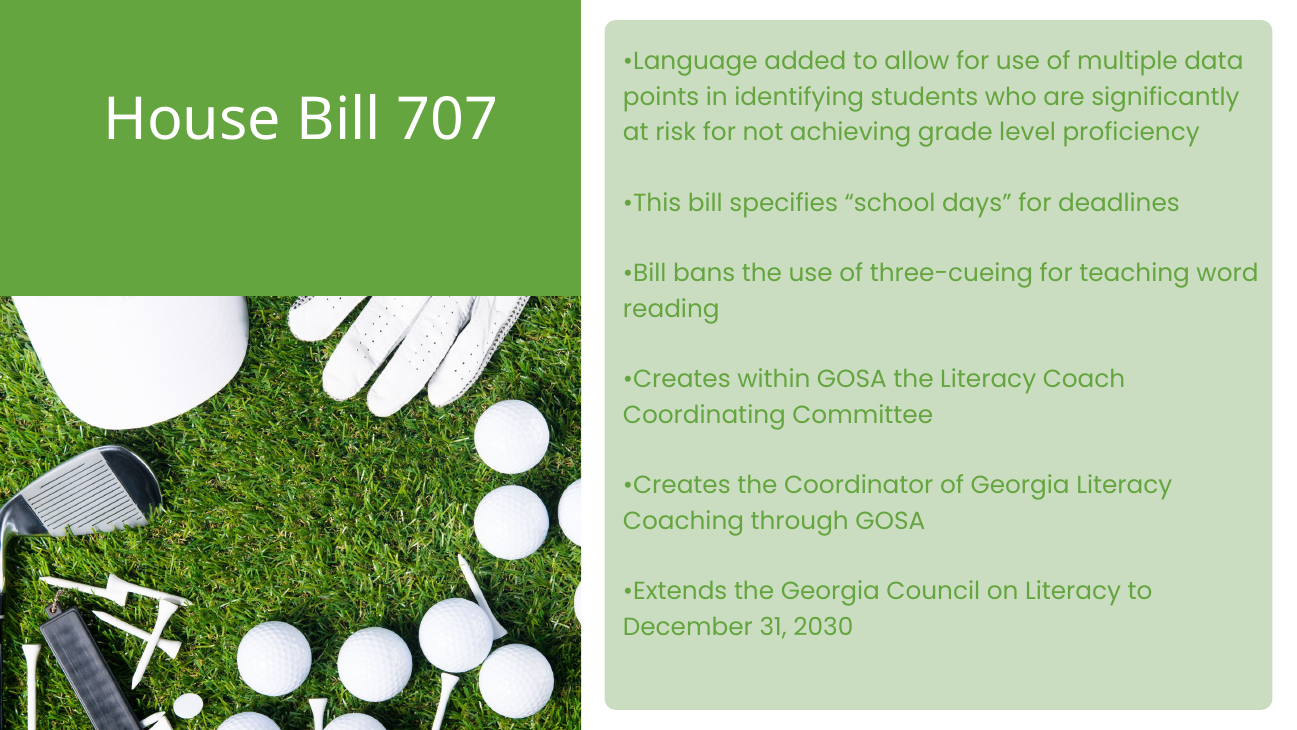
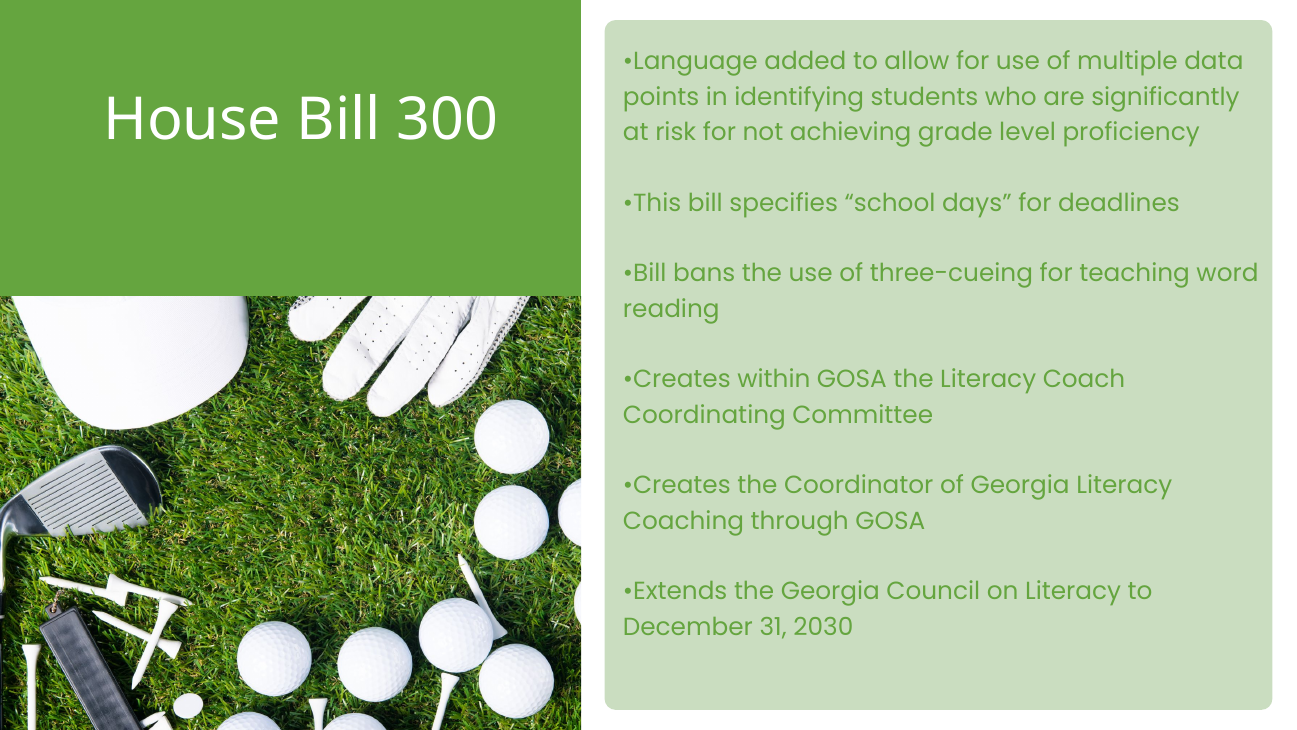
707: 707 -> 300
